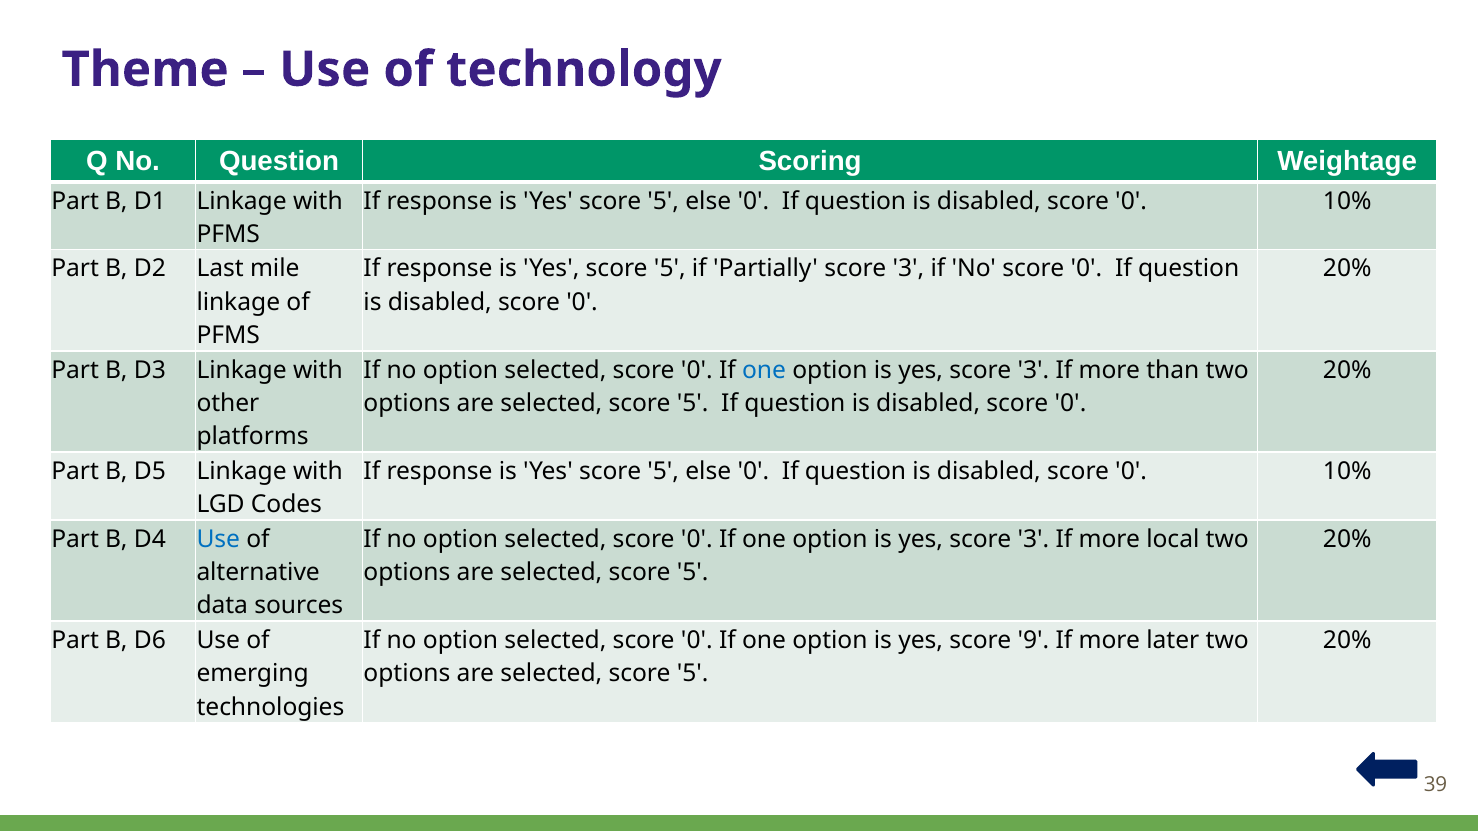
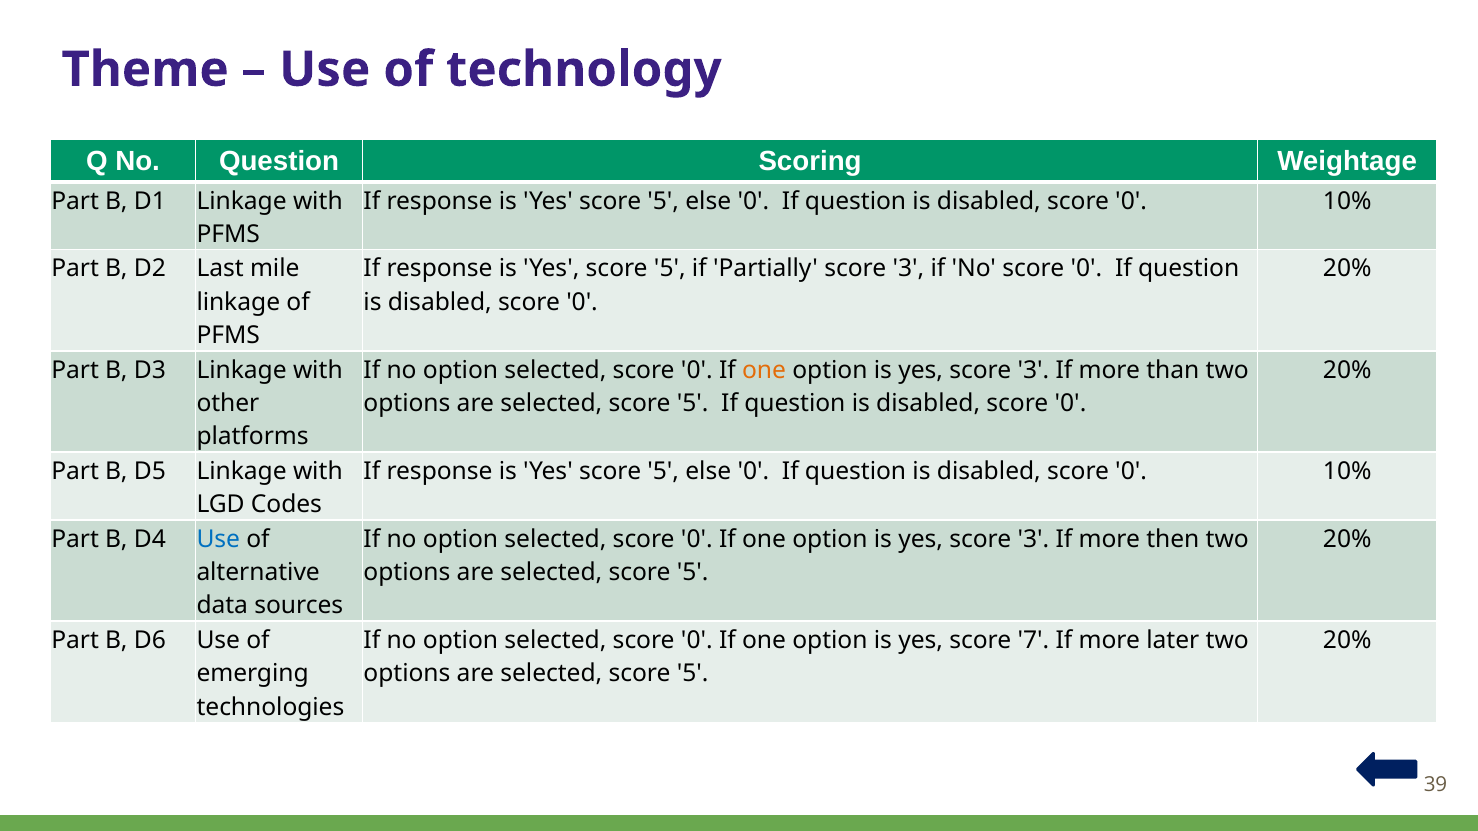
one at (764, 370) colour: blue -> orange
local: local -> then
9: 9 -> 7
